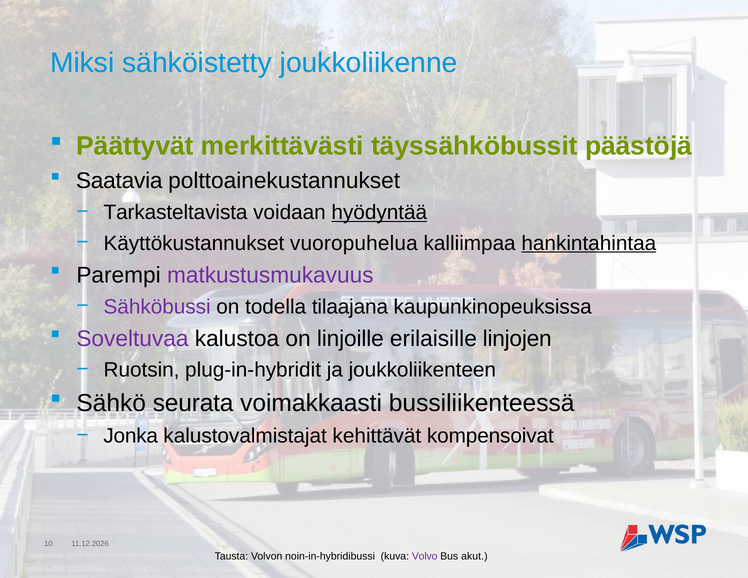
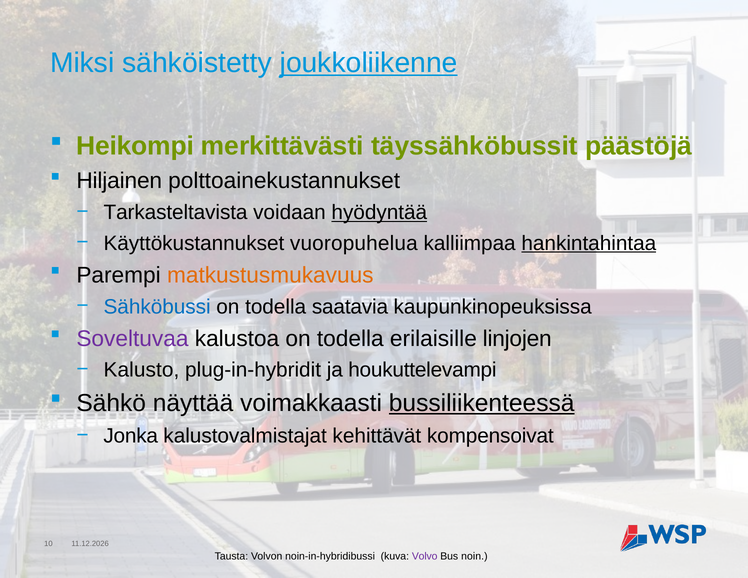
joukkoliikenne underline: none -> present
Päättyvät: Päättyvät -> Heikompi
Saatavia: Saatavia -> Hiljainen
matkustusmukavuus colour: purple -> orange
Sähköbussi colour: purple -> blue
tilaajana: tilaajana -> saatavia
kalustoa on linjoille: linjoille -> todella
Ruotsin: Ruotsin -> Kalusto
joukkoliikenteen: joukkoliikenteen -> houkuttelevampi
seurata: seurata -> näyttää
bussiliikenteessä underline: none -> present
akut: akut -> noin
